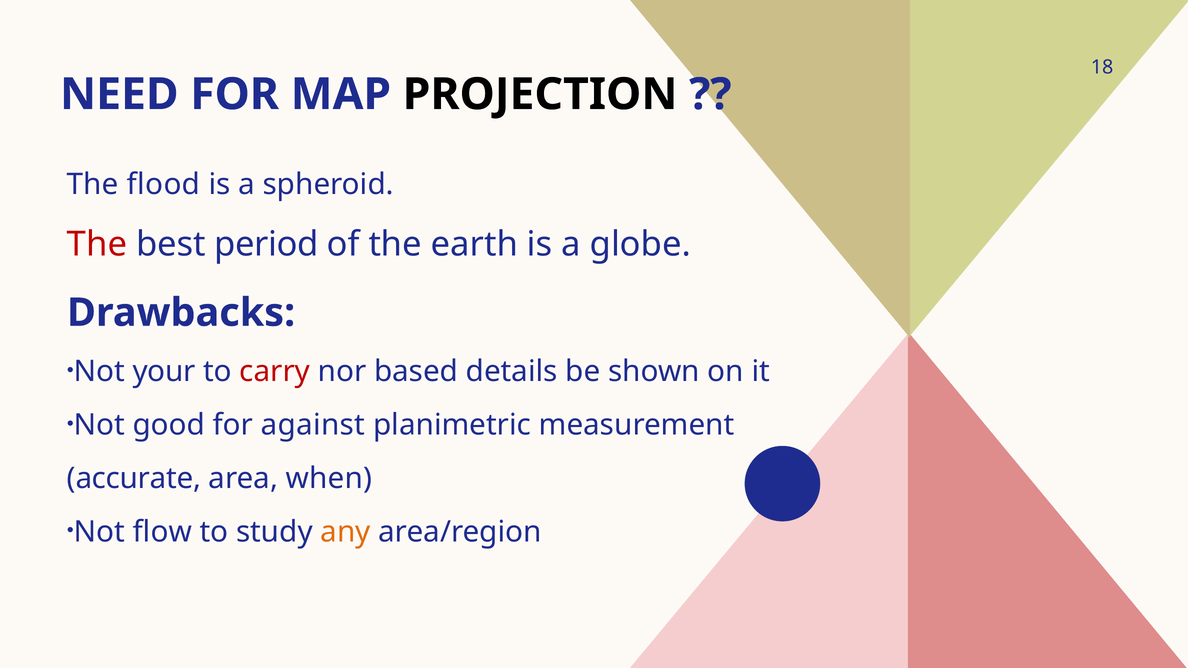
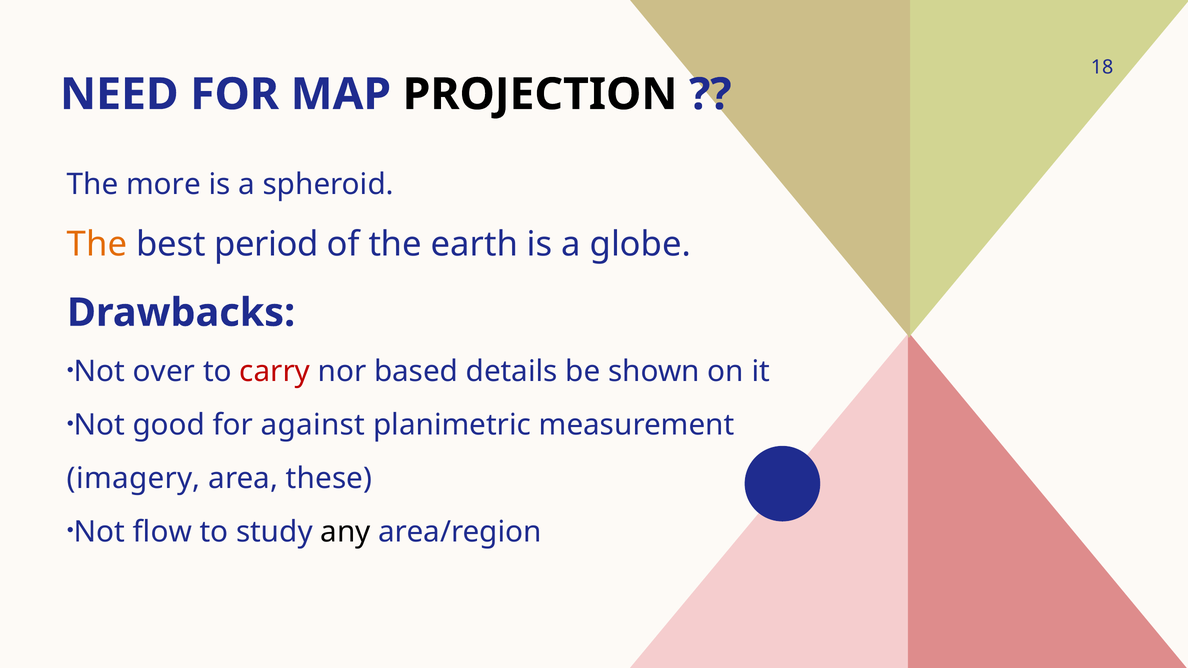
flood: flood -> more
The at (97, 244) colour: red -> orange
your: your -> over
accurate: accurate -> imagery
when: when -> these
any colour: orange -> black
